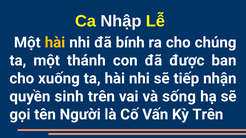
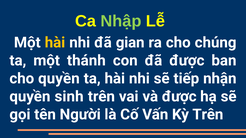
Nhập colour: white -> light green
bính: bính -> gian
cho xuống: xuống -> quyền
và sống: sống -> được
